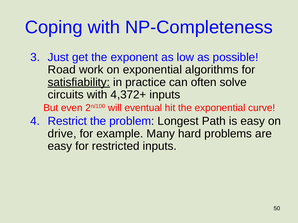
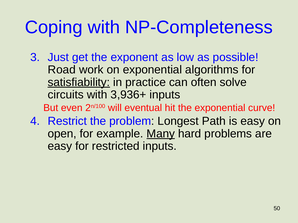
4,372+: 4,372+ -> 3,936+
drive: drive -> open
Many underline: none -> present
